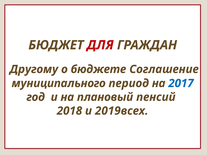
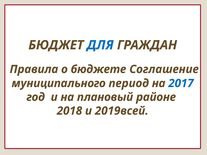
ДЛЯ colour: red -> blue
Другому: Другому -> Правила
пенсий: пенсий -> районе
2019всех: 2019всех -> 2019всей
